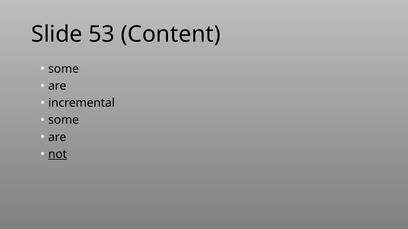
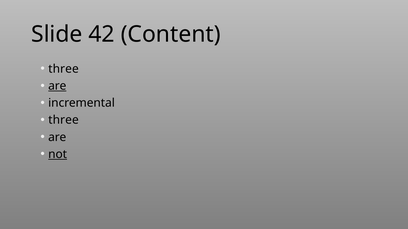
53: 53 -> 42
some at (64, 69): some -> three
are at (57, 86) underline: none -> present
some at (64, 120): some -> three
